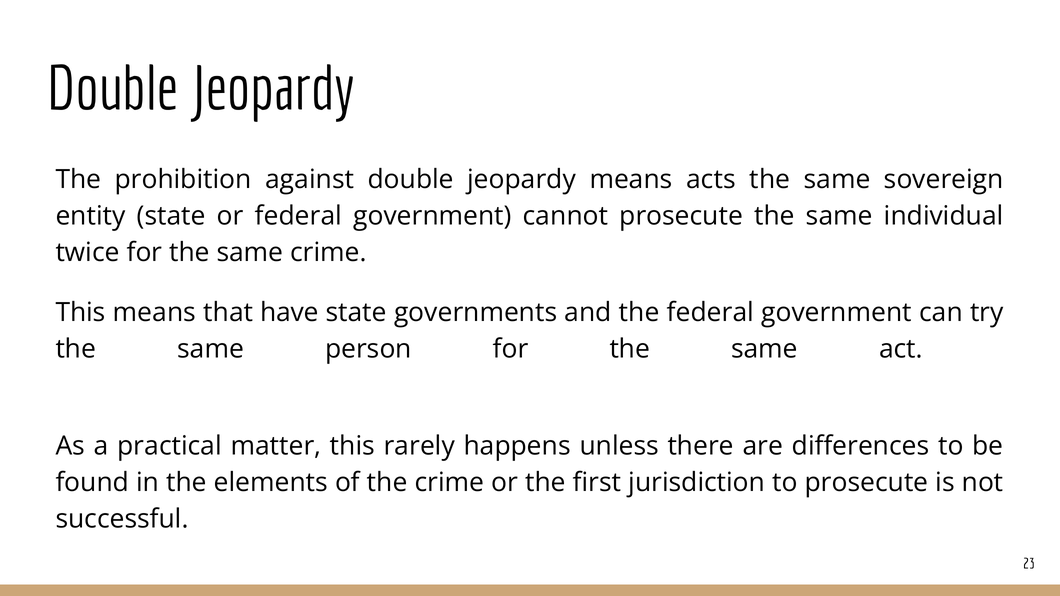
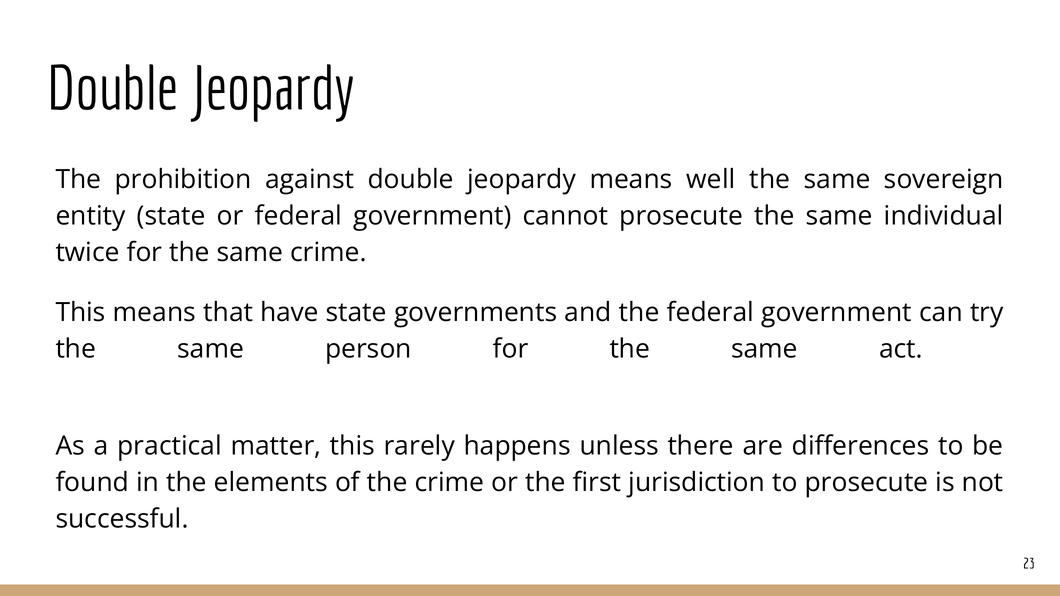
acts: acts -> well
